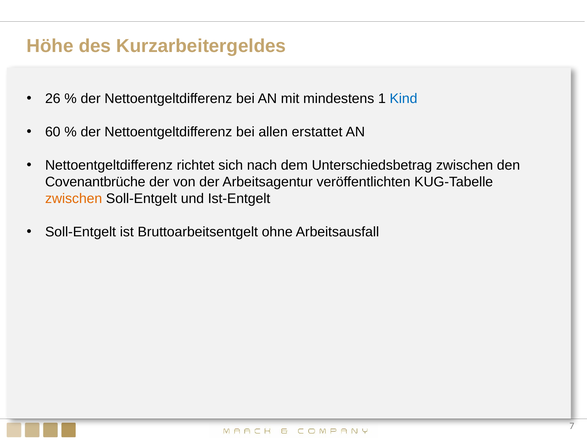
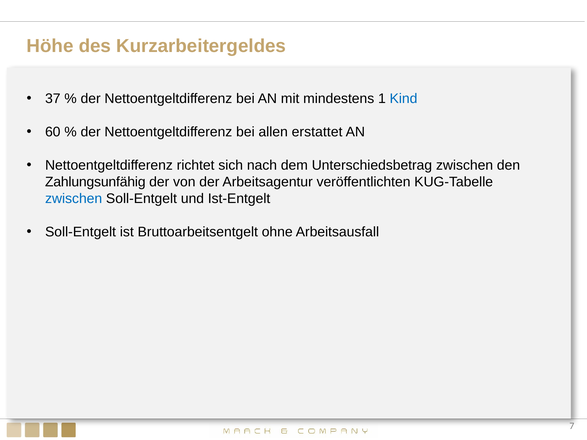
26: 26 -> 37
Covenantbrüche: Covenantbrüche -> Zahlungsunfähig
zwischen at (74, 199) colour: orange -> blue
